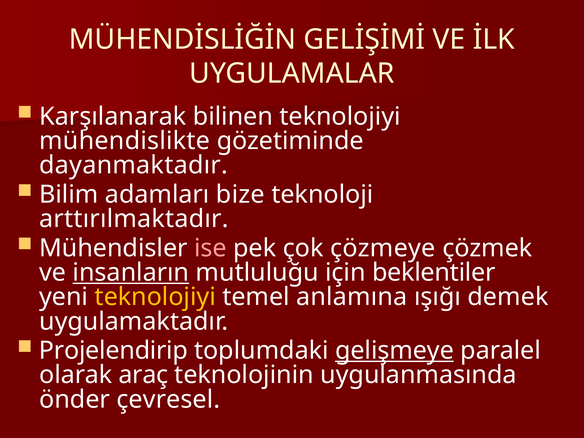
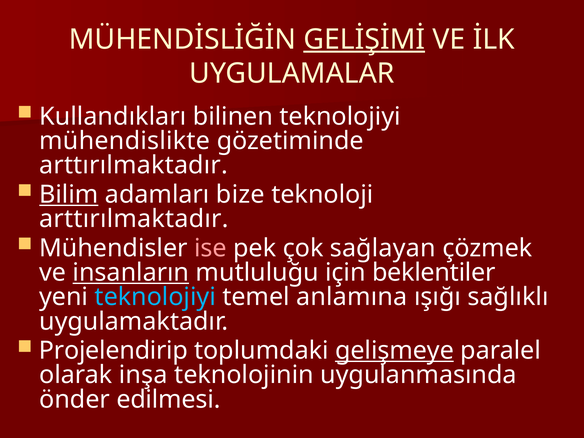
GELİŞİMİ underline: none -> present
Karşılanarak: Karşılanarak -> Kullandıkları
dayanmaktadır at (134, 165): dayanmaktadır -> arttırılmaktadır
Bilim underline: none -> present
çözmeye: çözmeye -> sağlayan
teknolojiyi at (155, 297) colour: yellow -> light blue
demek: demek -> sağlıklı
araç: araç -> inşa
çevresel: çevresel -> edilmesi
